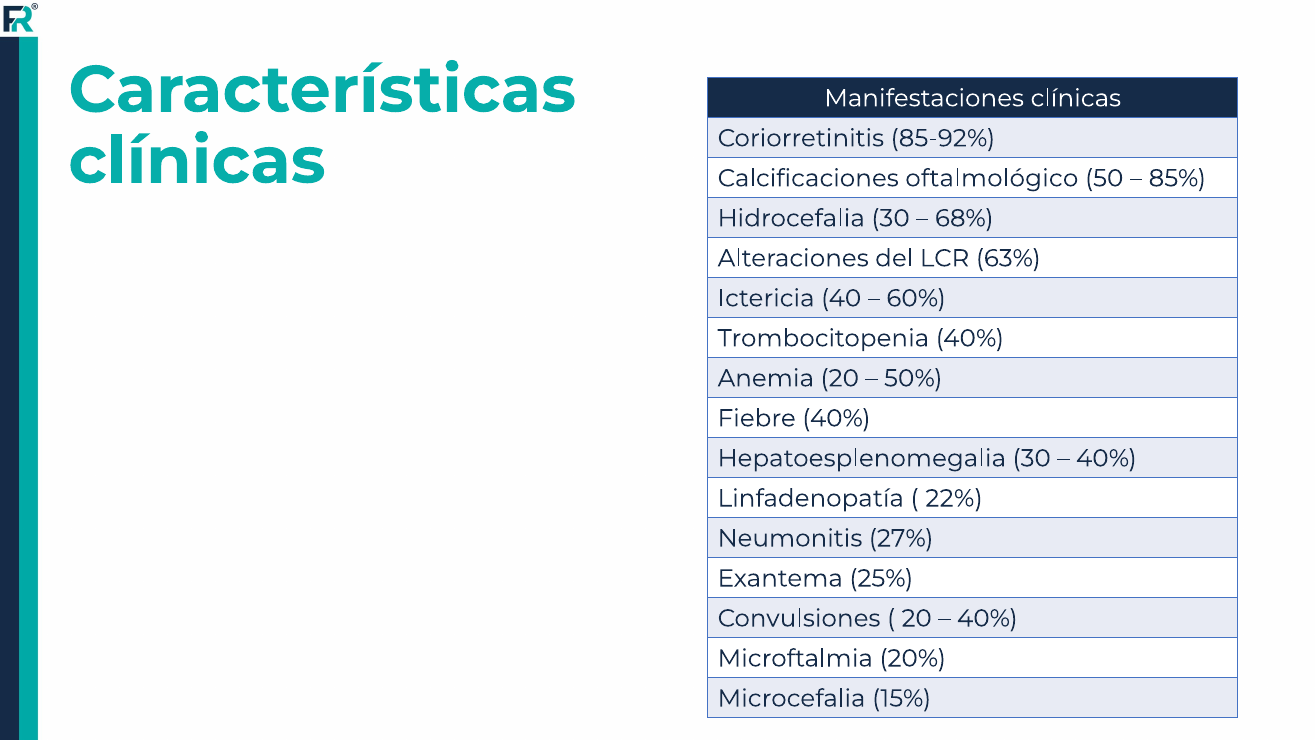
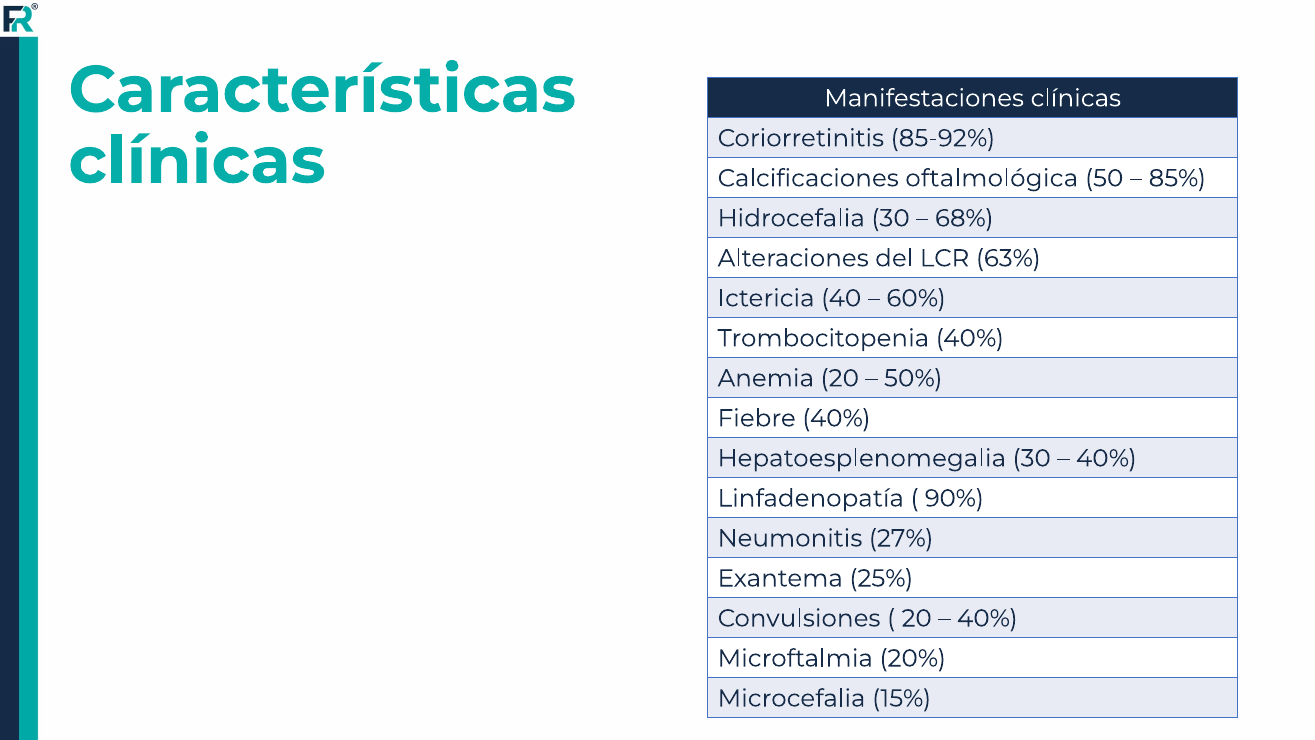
oftalmológico: oftalmológico -> oftalmológica
22%: 22% -> 90%
